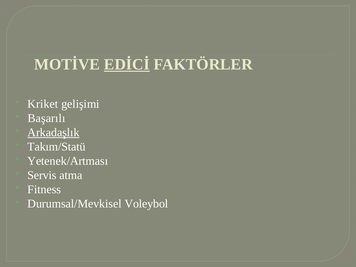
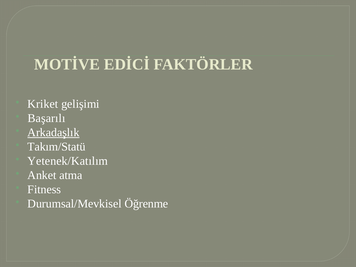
EDİCİ underline: present -> none
Yetenek/Artması: Yetenek/Artması -> Yetenek/Katılım
Servis: Servis -> Anket
Voleybol: Voleybol -> Öğrenme
